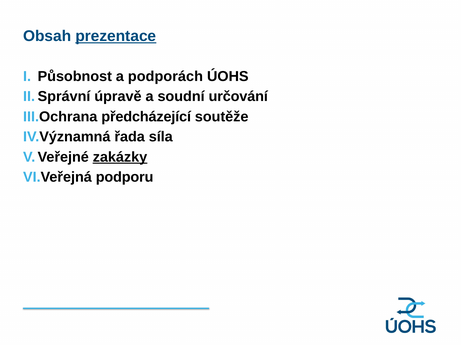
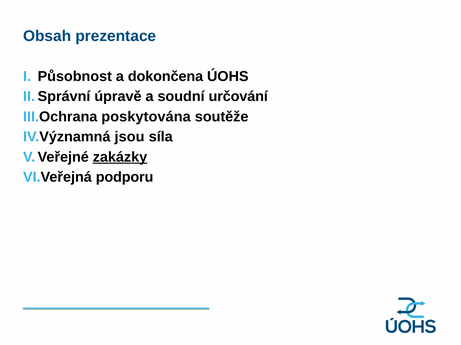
prezentace underline: present -> none
podporách: podporách -> dokončena
předcházející: předcházející -> poskytována
řada: řada -> jsou
